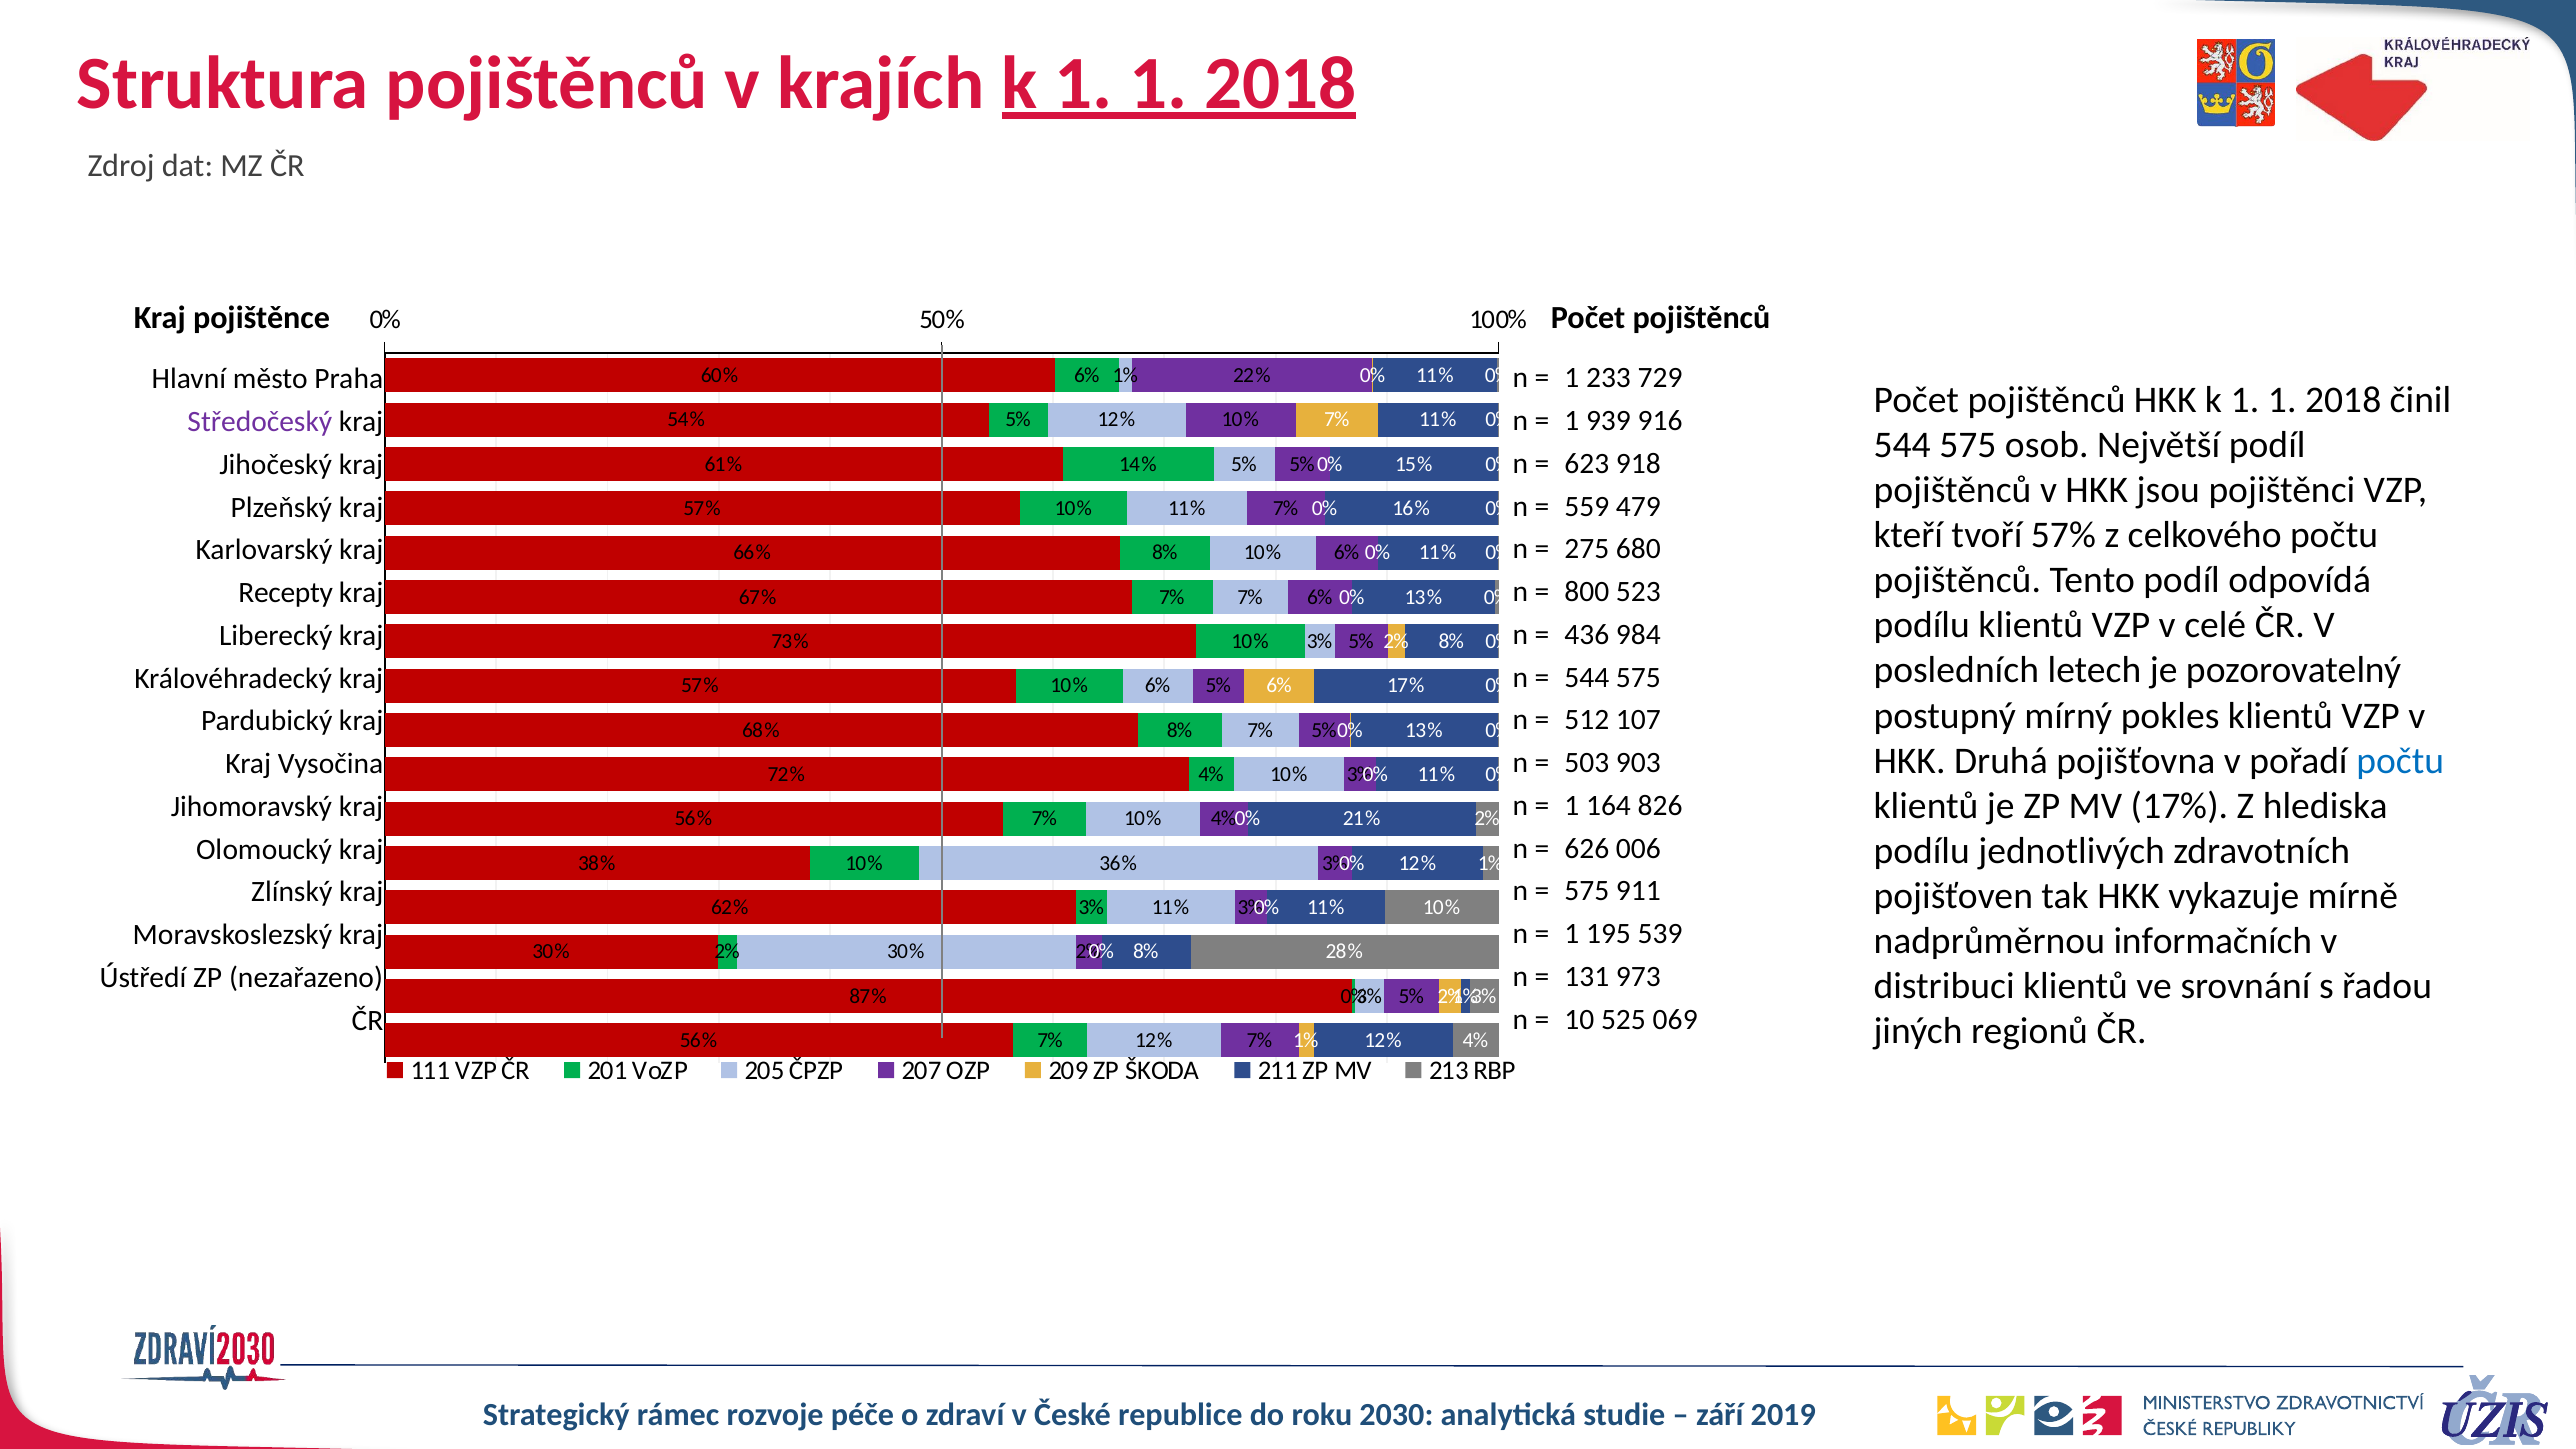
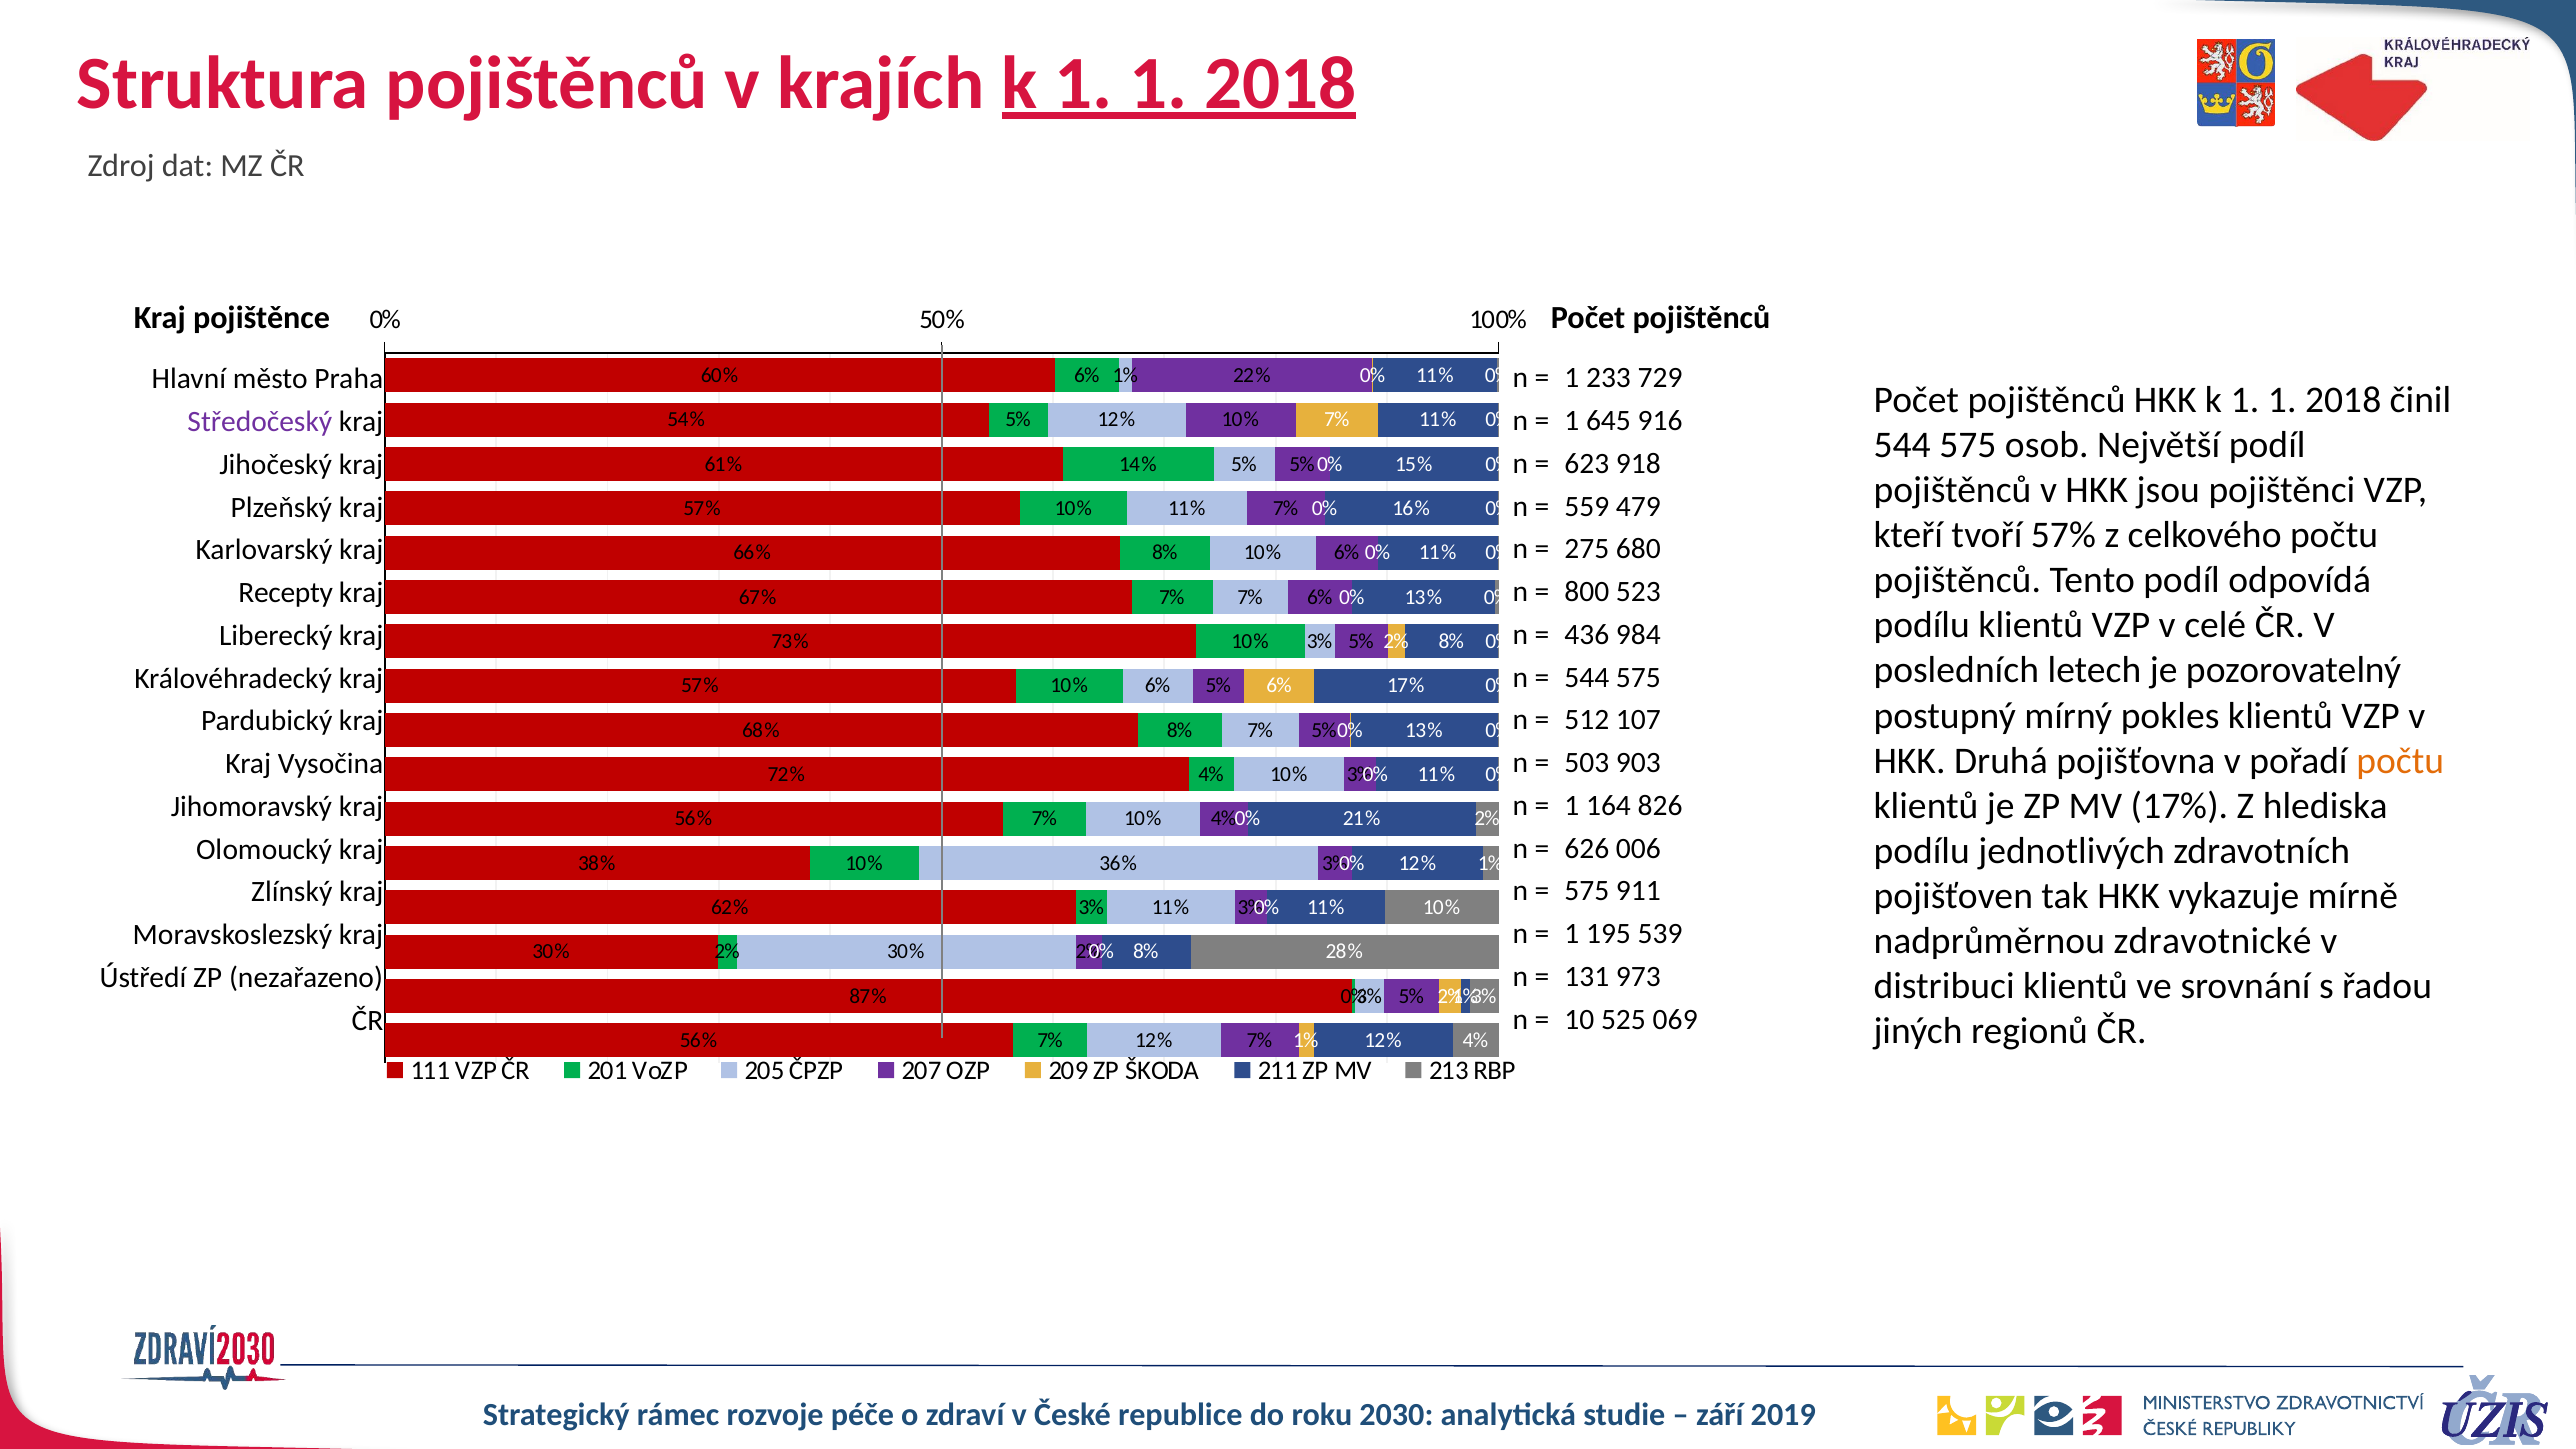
939: 939 -> 645
počtu at (2400, 761) colour: blue -> orange
informačních: informačních -> zdravotnické
